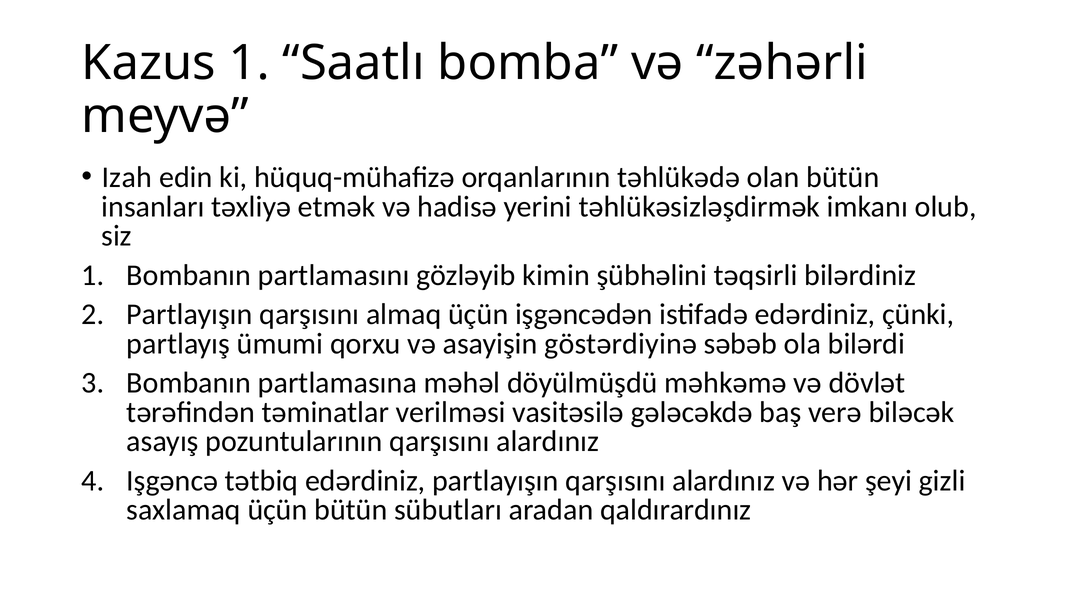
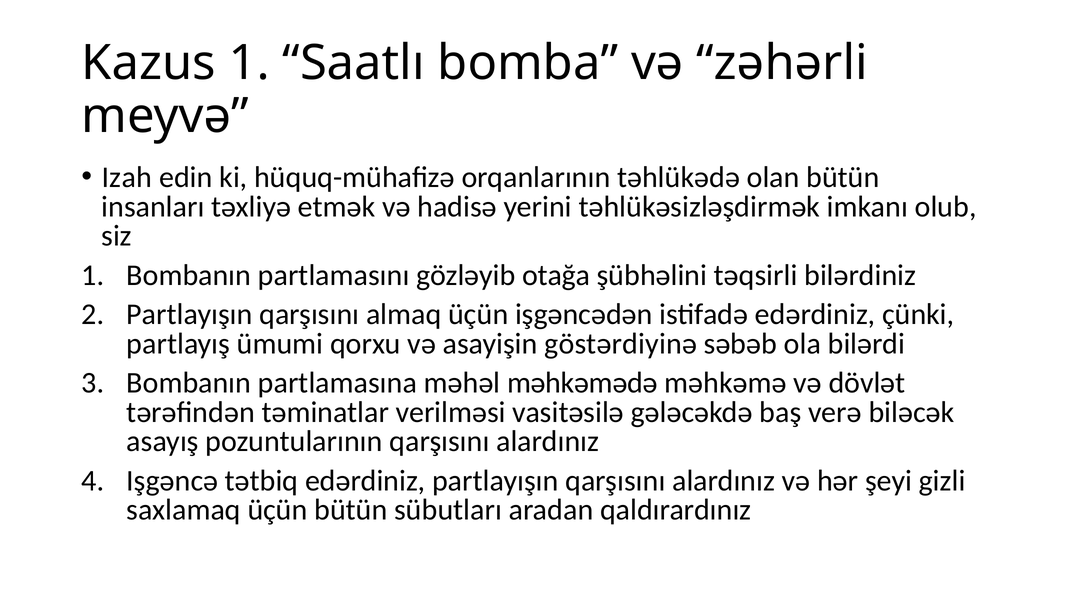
kimin: kimin -> otağa
döyülmüşdü: döyülmüşdü -> məhkəmədə
